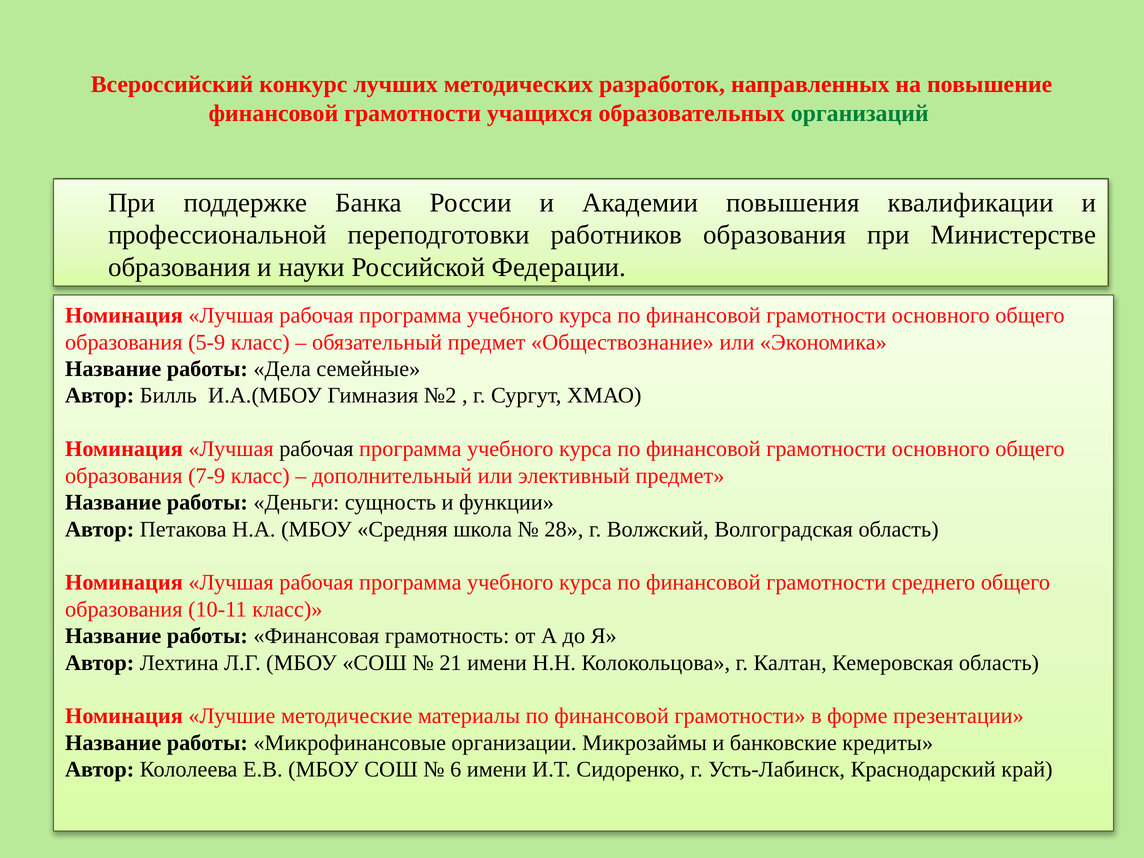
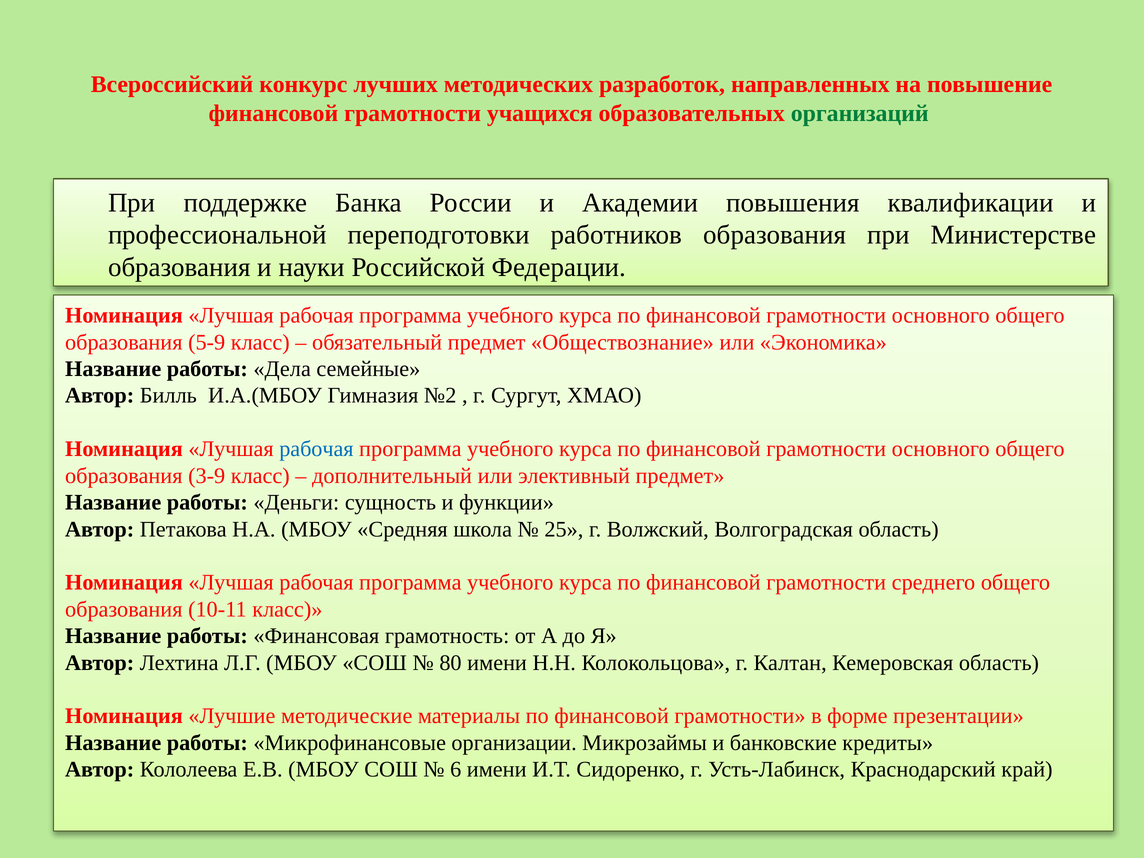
рабочая at (316, 449) colour: black -> blue
7-9: 7-9 -> 3-9
28: 28 -> 25
21: 21 -> 80
